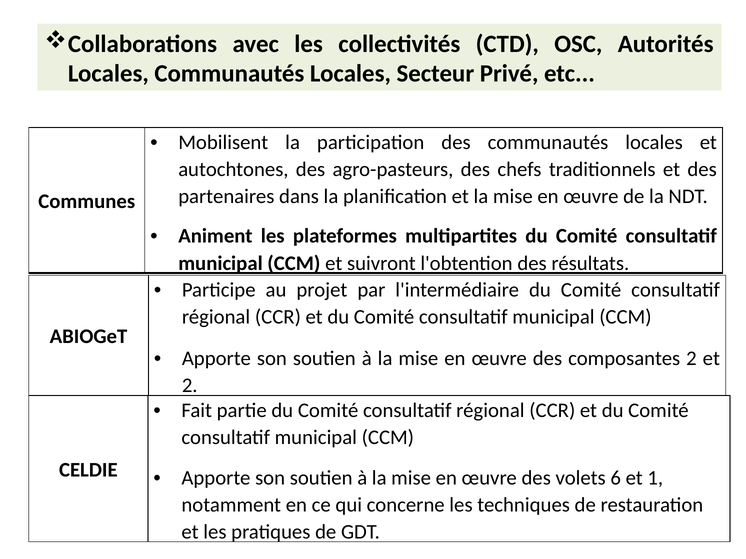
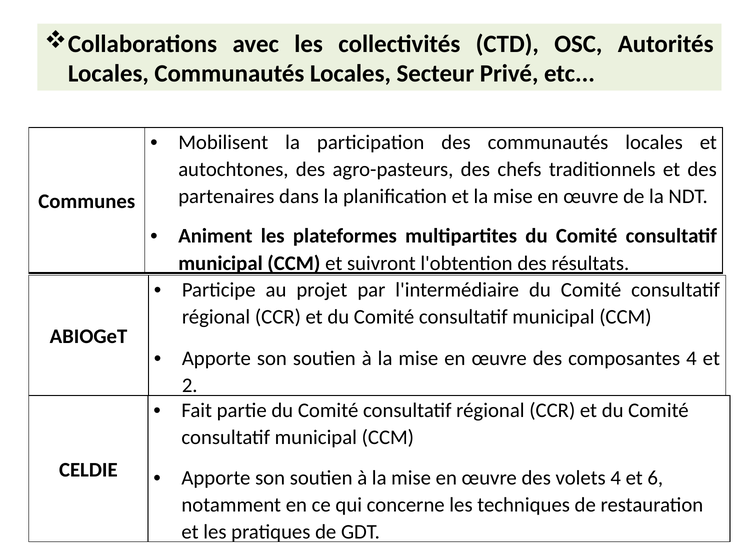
composantes 2: 2 -> 4
volets 6: 6 -> 4
1: 1 -> 6
